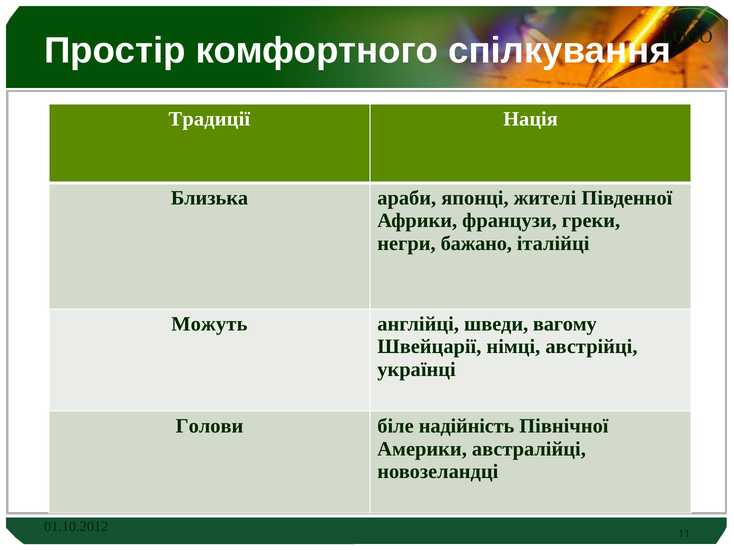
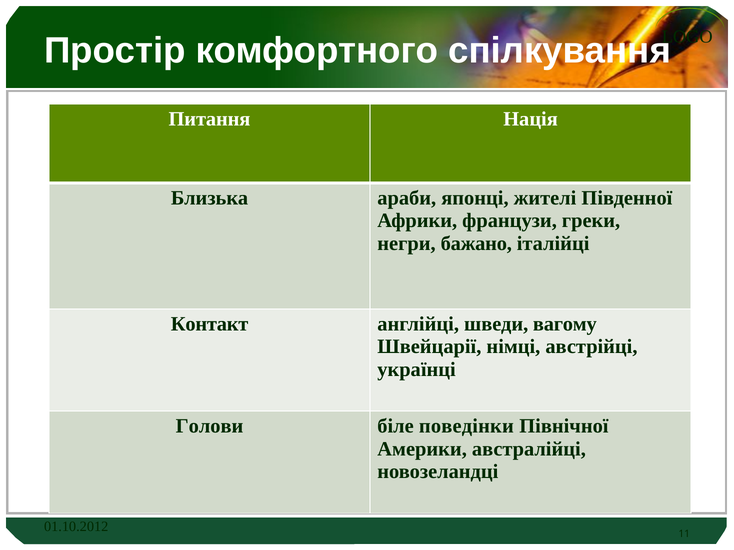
Традиції: Традиції -> Питання
Можуть: Можуть -> Контакт
надійність: надійність -> поведінки
